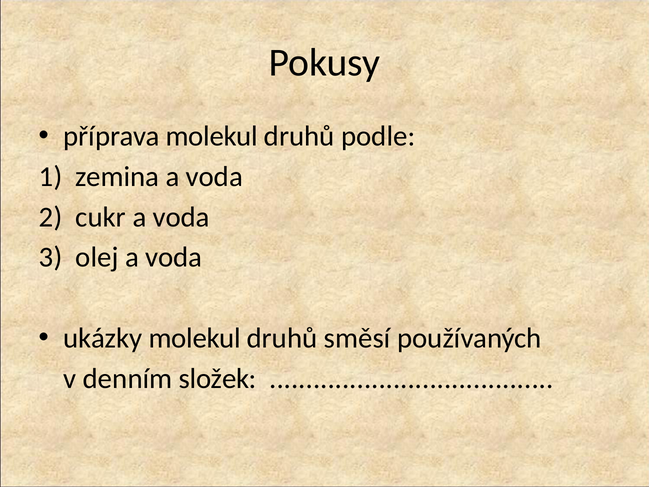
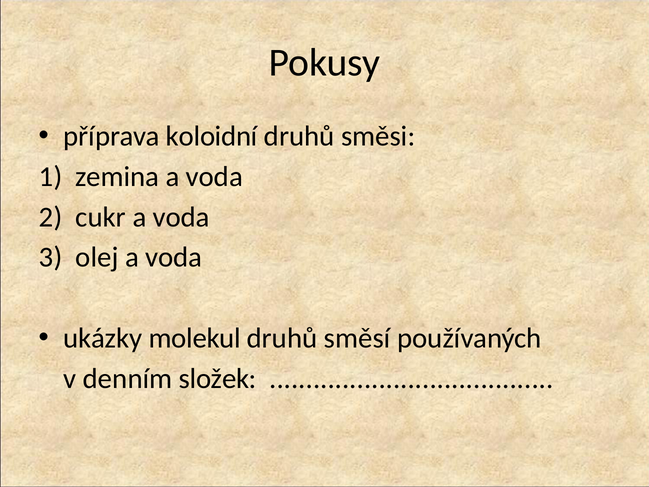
příprava molekul: molekul -> koloidní
podle: podle -> směsi
